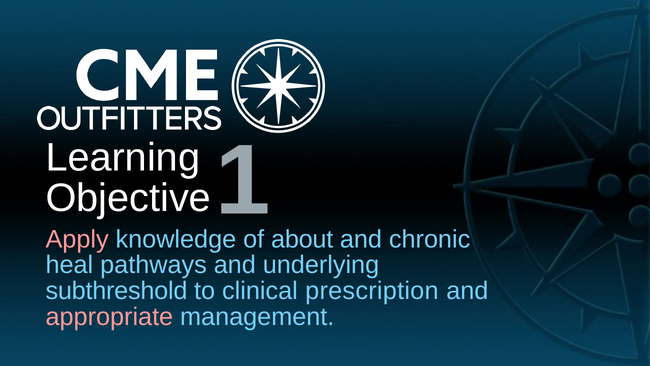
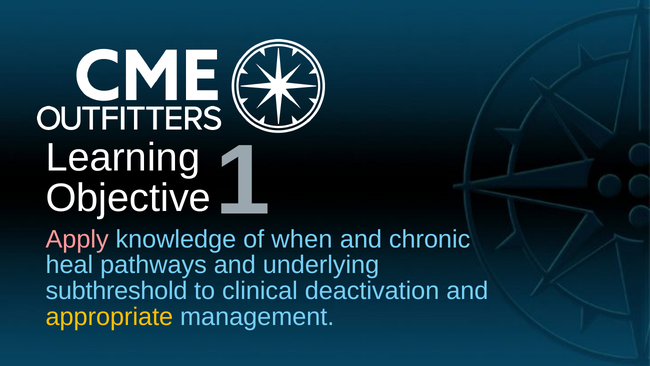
about: about -> when
prescription: prescription -> deactivation
appropriate colour: pink -> yellow
